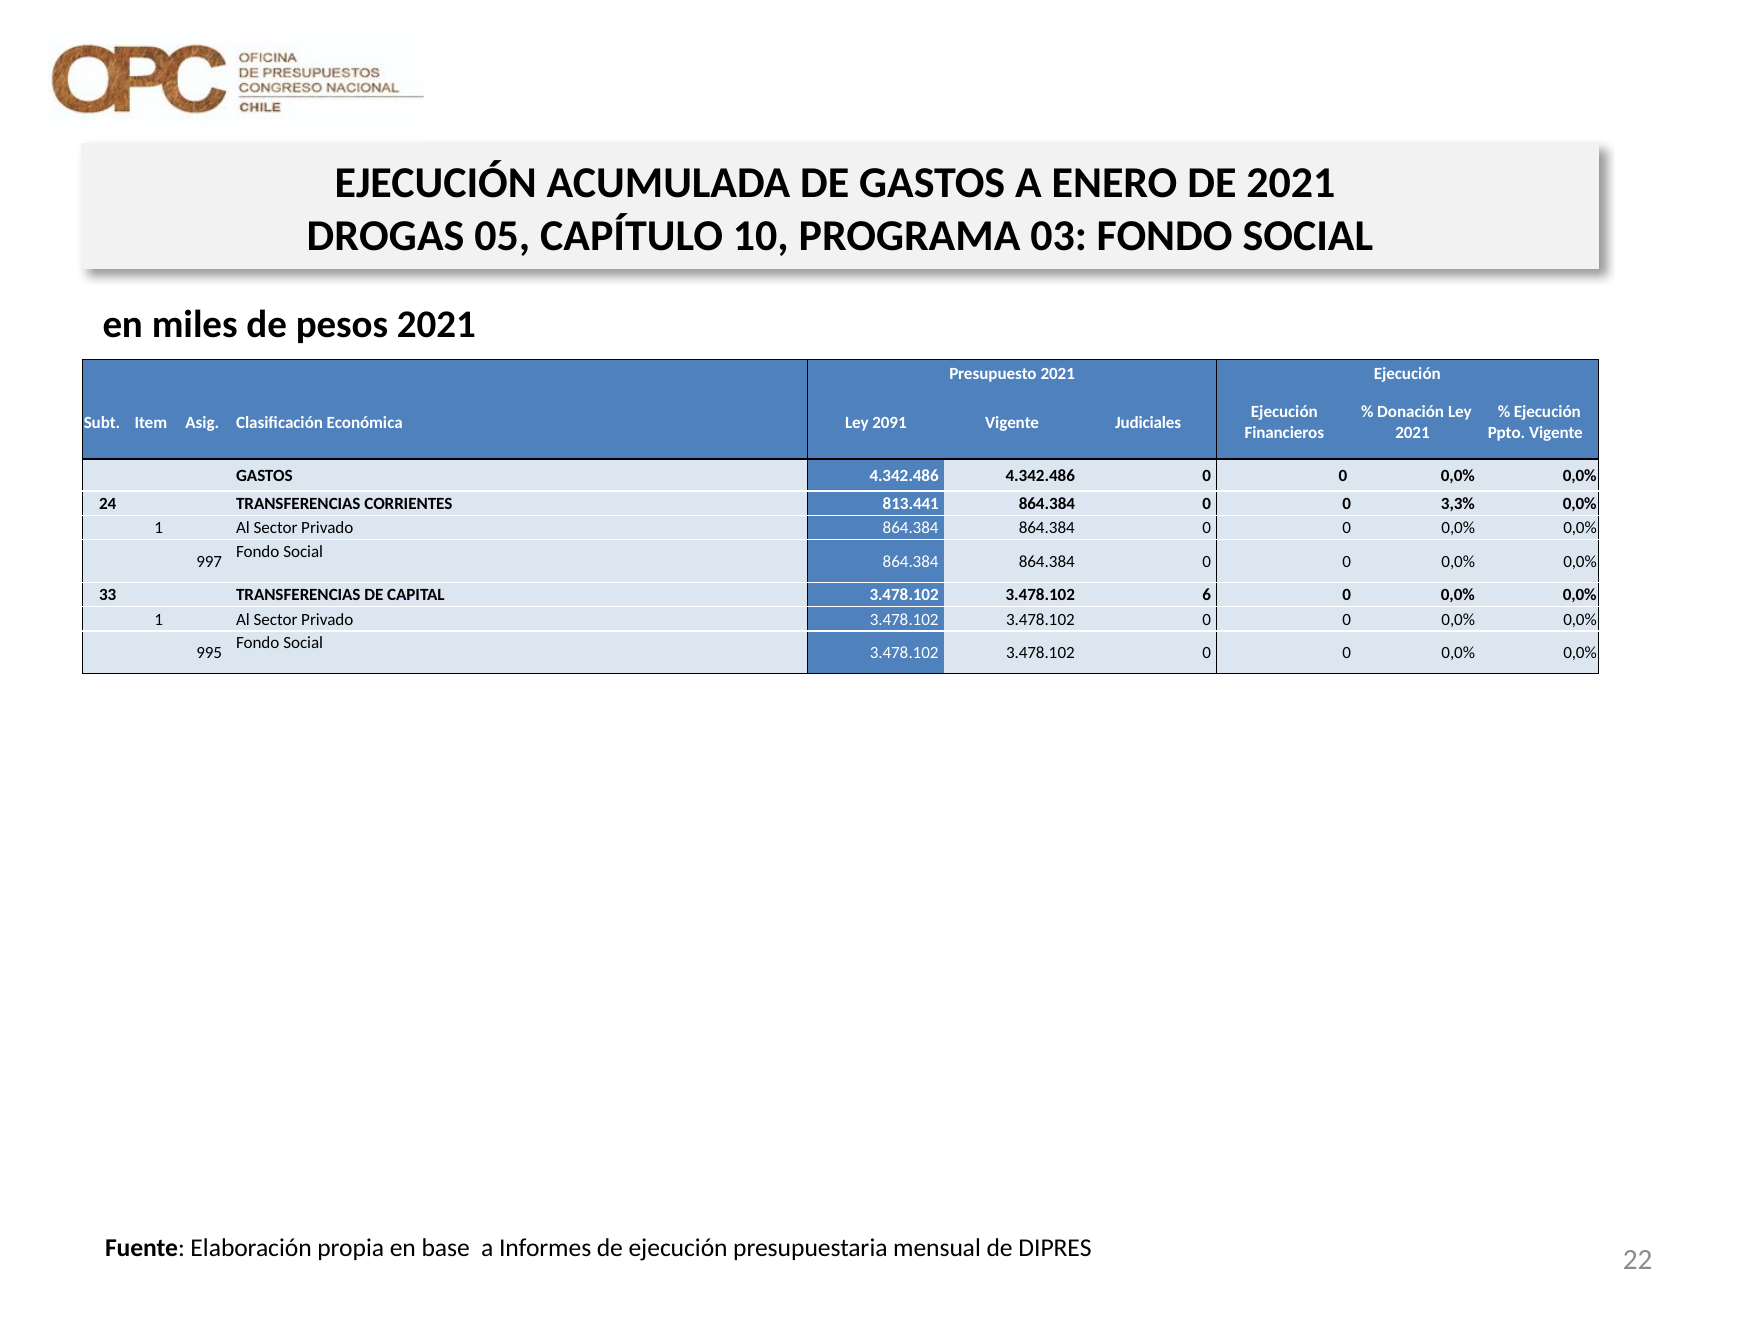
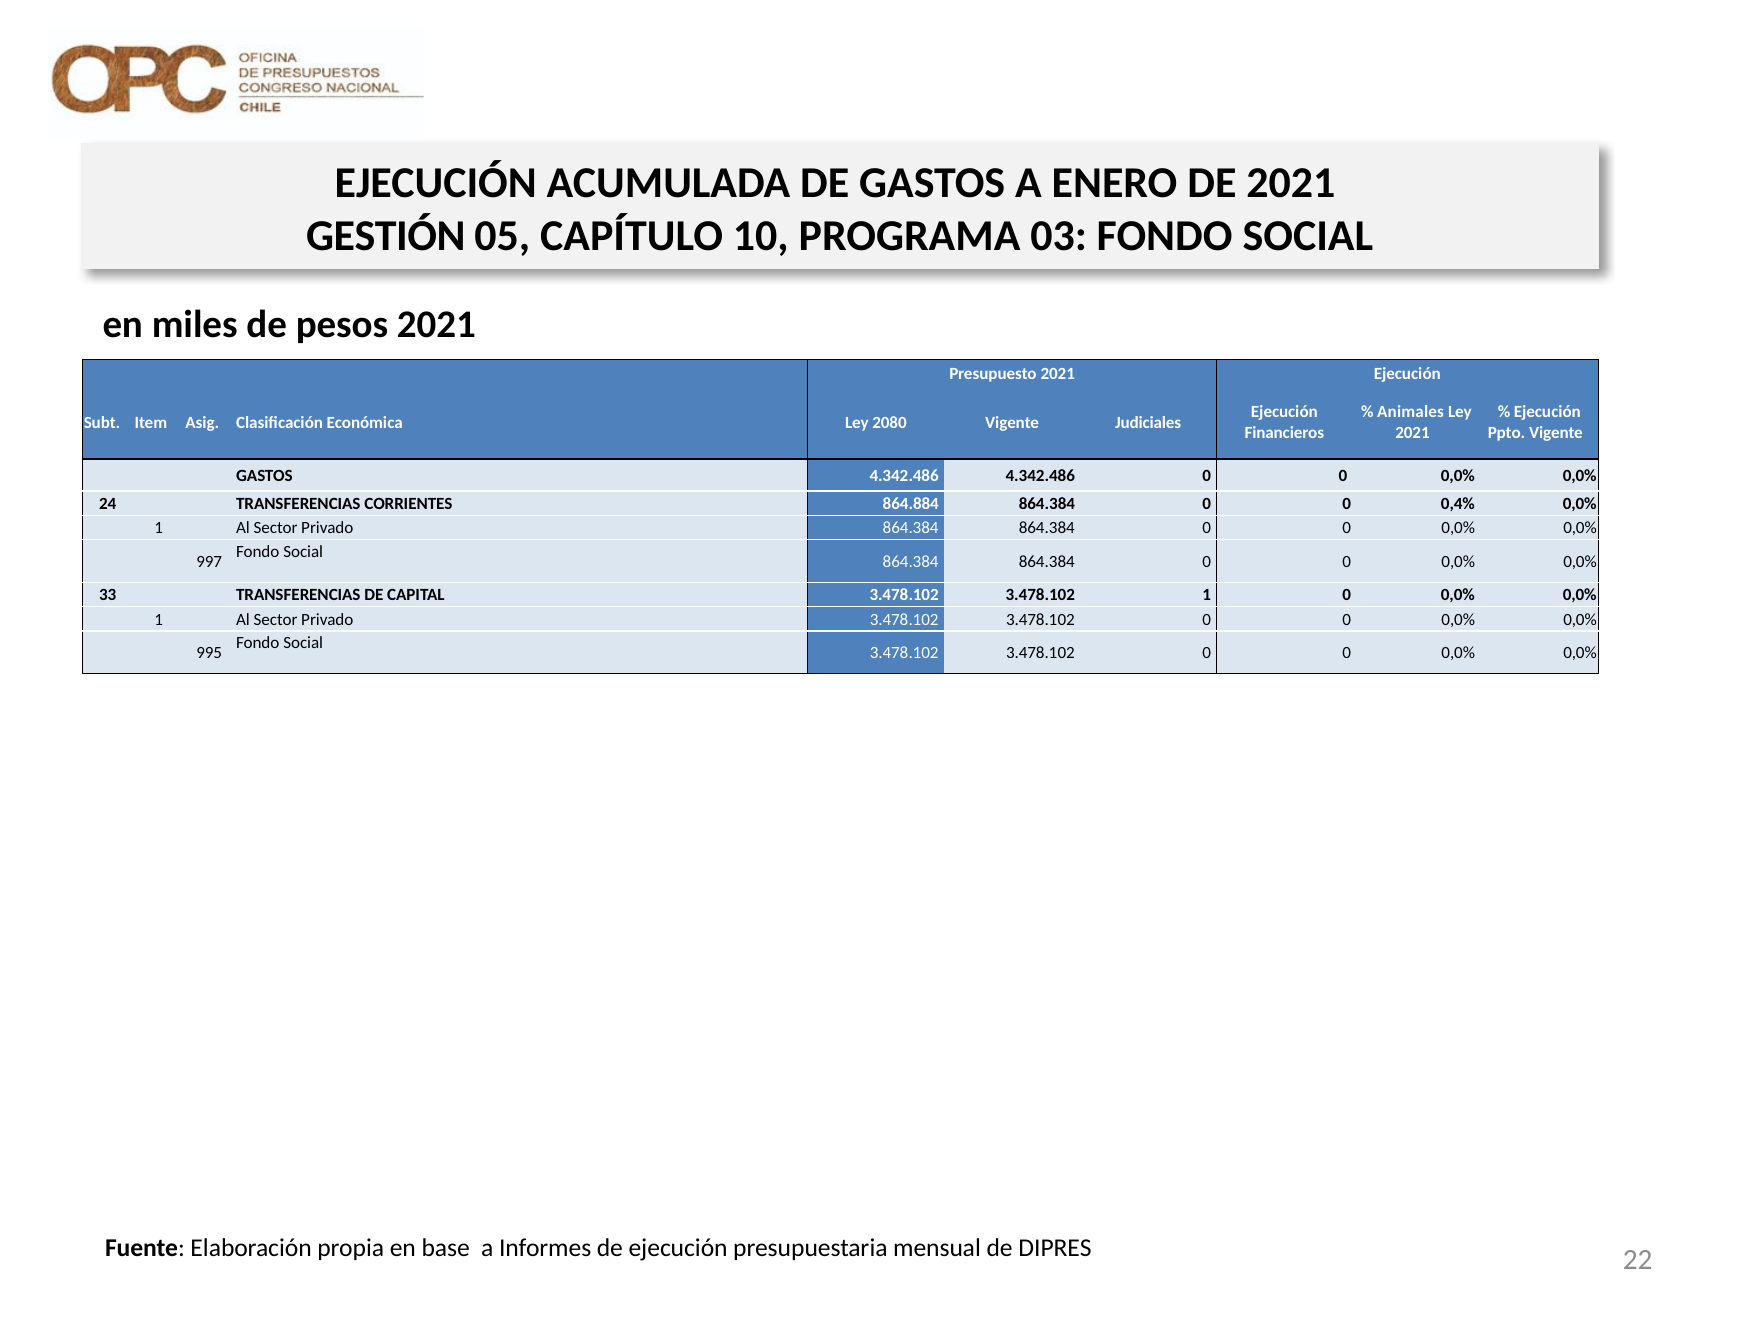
DROGAS: DROGAS -> GESTIÓN
Donación: Donación -> Animales
2091: 2091 -> 2080
813.441: 813.441 -> 864.884
3,3%: 3,3% -> 0,4%
3.478.102 6: 6 -> 1
